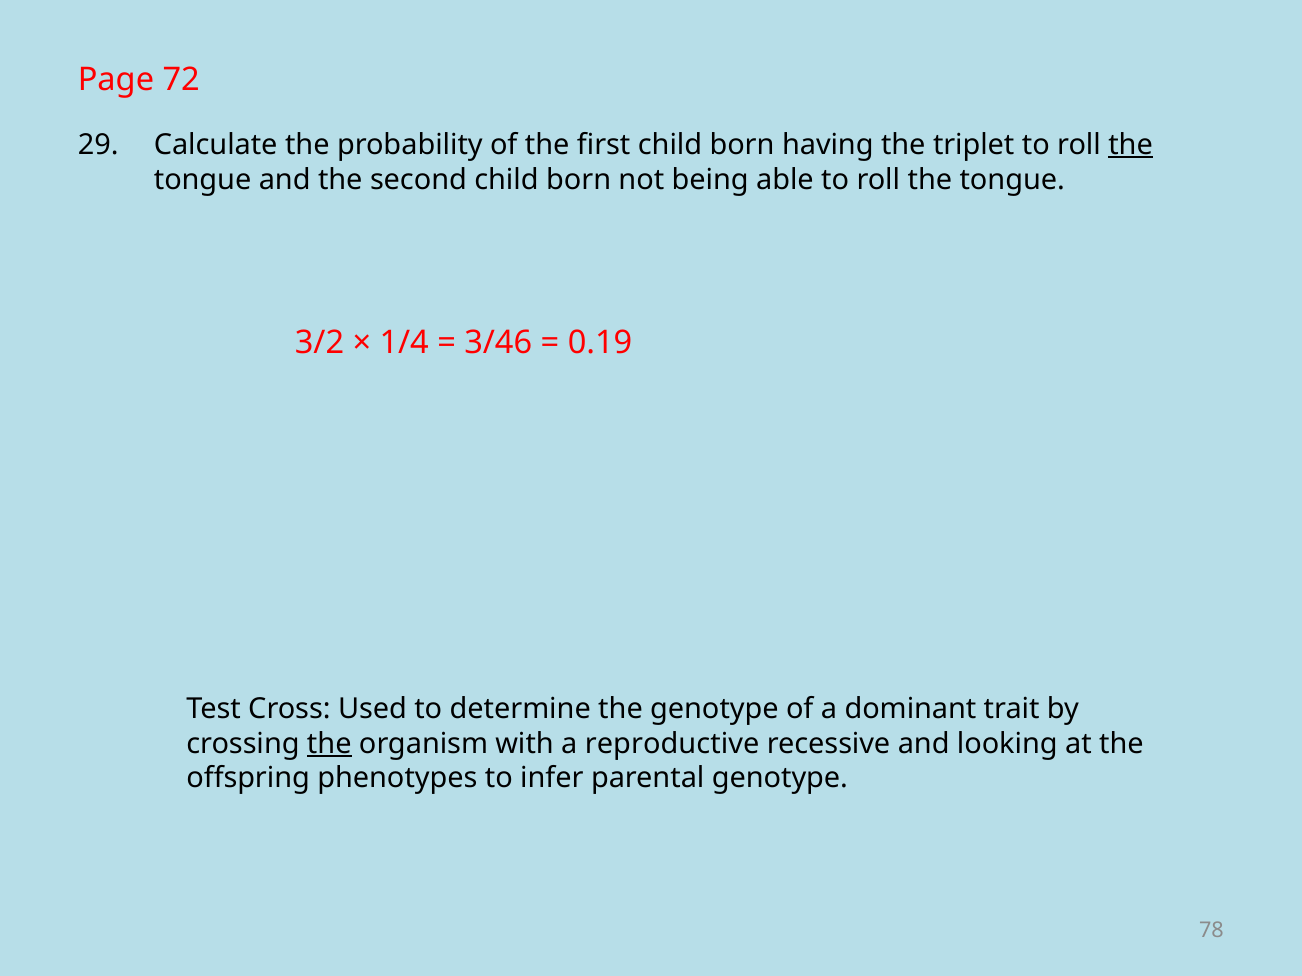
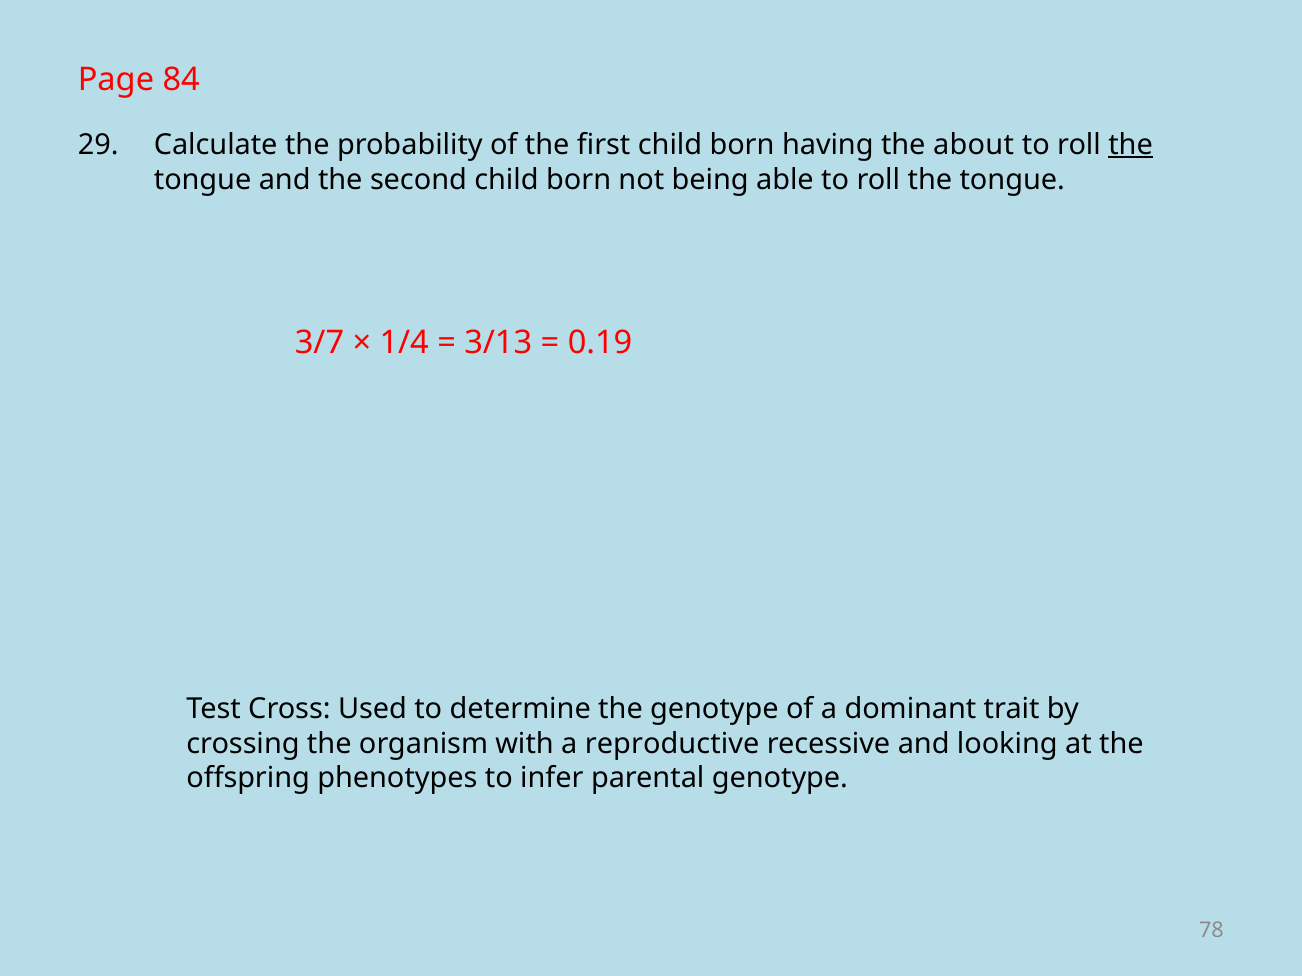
72: 72 -> 84
triplet: triplet -> about
3/2: 3/2 -> 3/7
3/46: 3/46 -> 3/13
the at (329, 744) underline: present -> none
